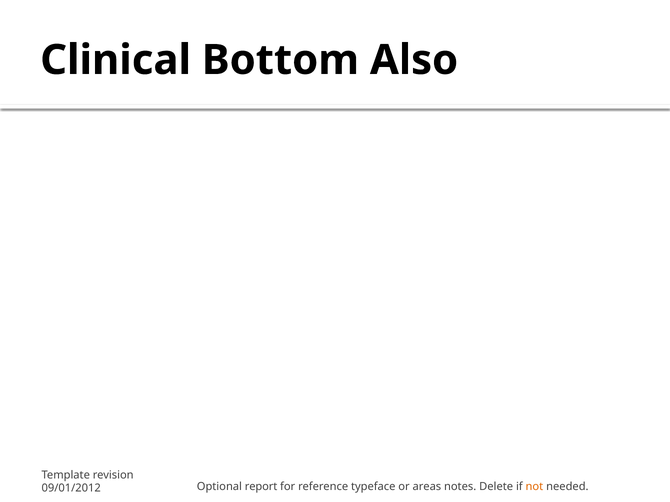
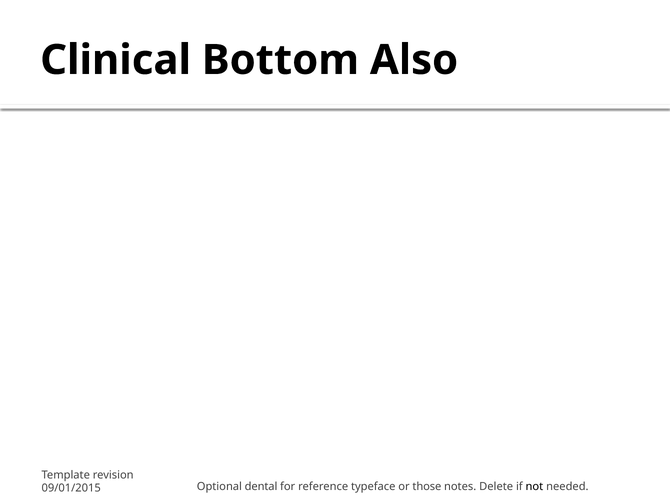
report: report -> dental
areas: areas -> those
not colour: orange -> black
09/01/2012: 09/01/2012 -> 09/01/2015
